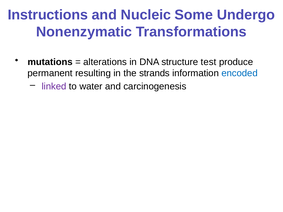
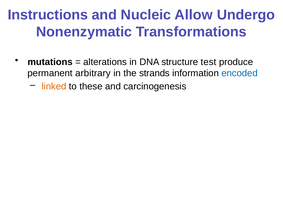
Some: Some -> Allow
resulting: resulting -> arbitrary
linked colour: purple -> orange
water: water -> these
